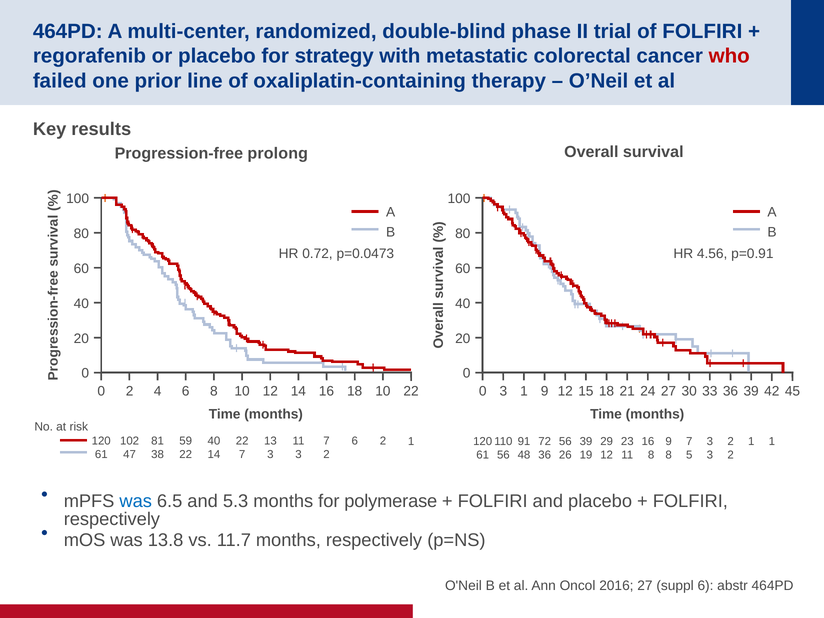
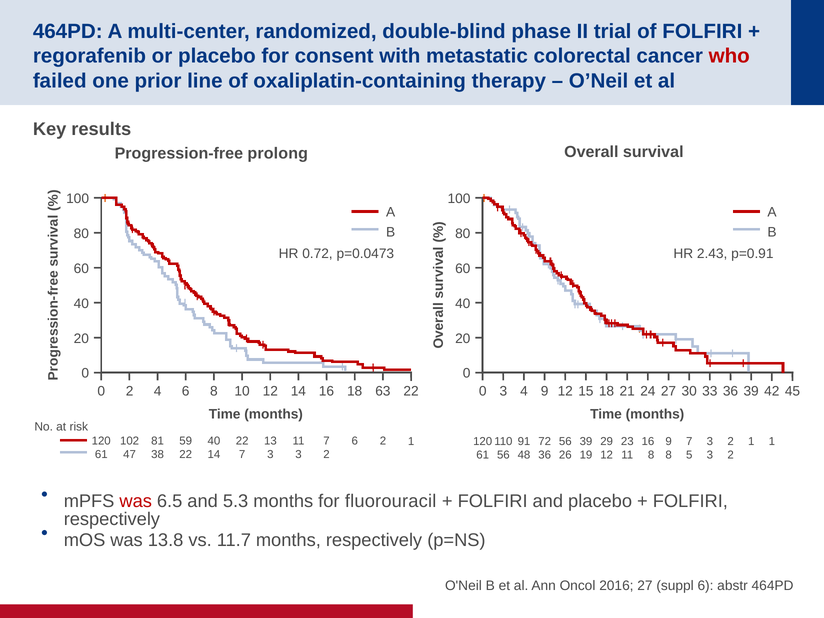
strategy: strategy -> consent
4.56: 4.56 -> 2.43
18 10: 10 -> 63
1 at (524, 391): 1 -> 4
was at (136, 501) colour: blue -> red
polymerase: polymerase -> fluorouracil
